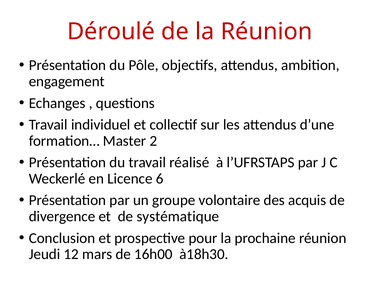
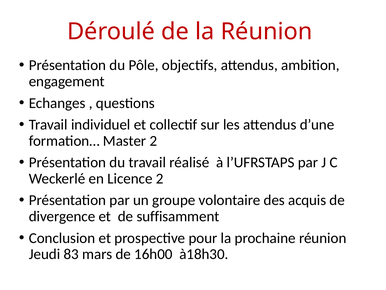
Licence 6: 6 -> 2
systématique: systématique -> suffisamment
12: 12 -> 83
